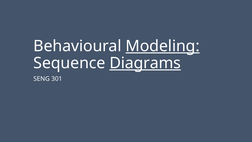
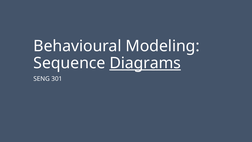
Modeling underline: present -> none
